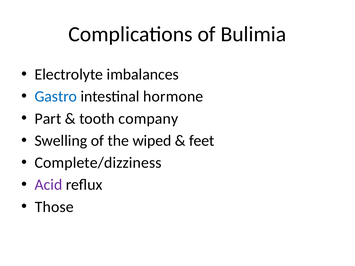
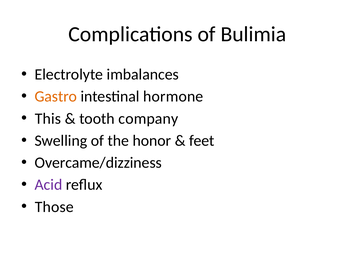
Gastro colour: blue -> orange
Part: Part -> This
wiped: wiped -> honor
Complete/dizziness: Complete/dizziness -> Overcame/dizziness
